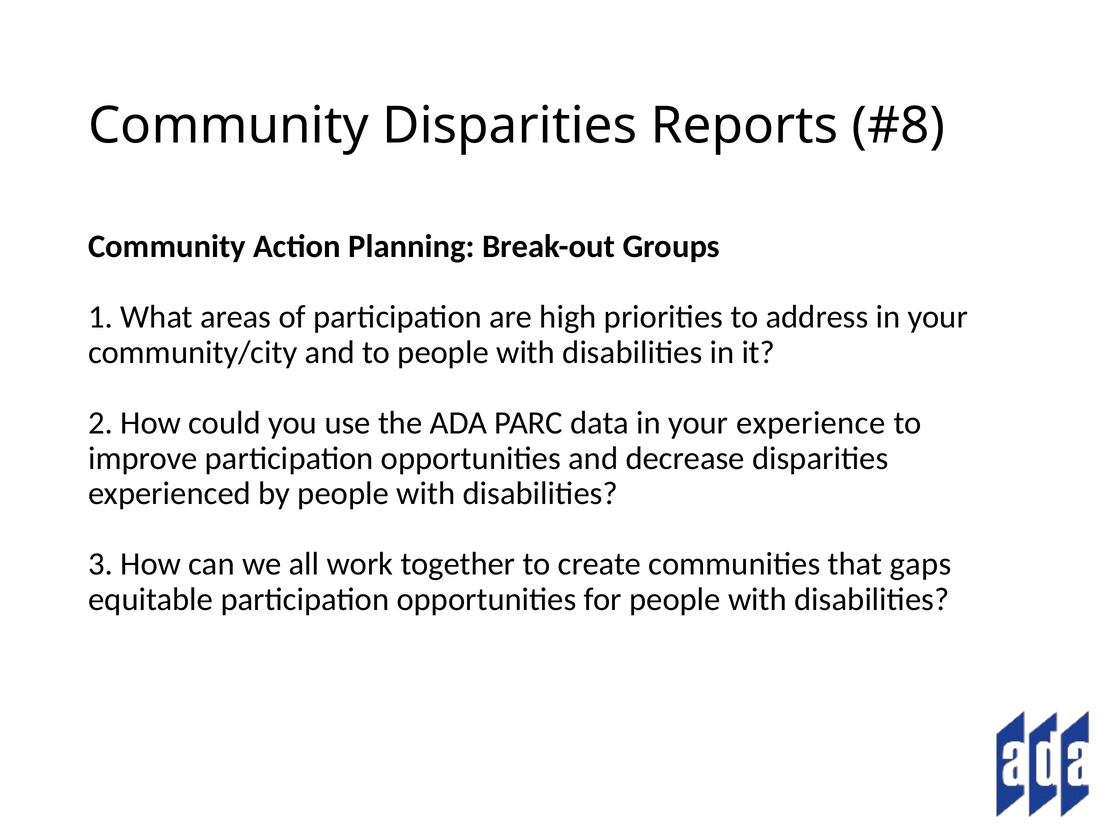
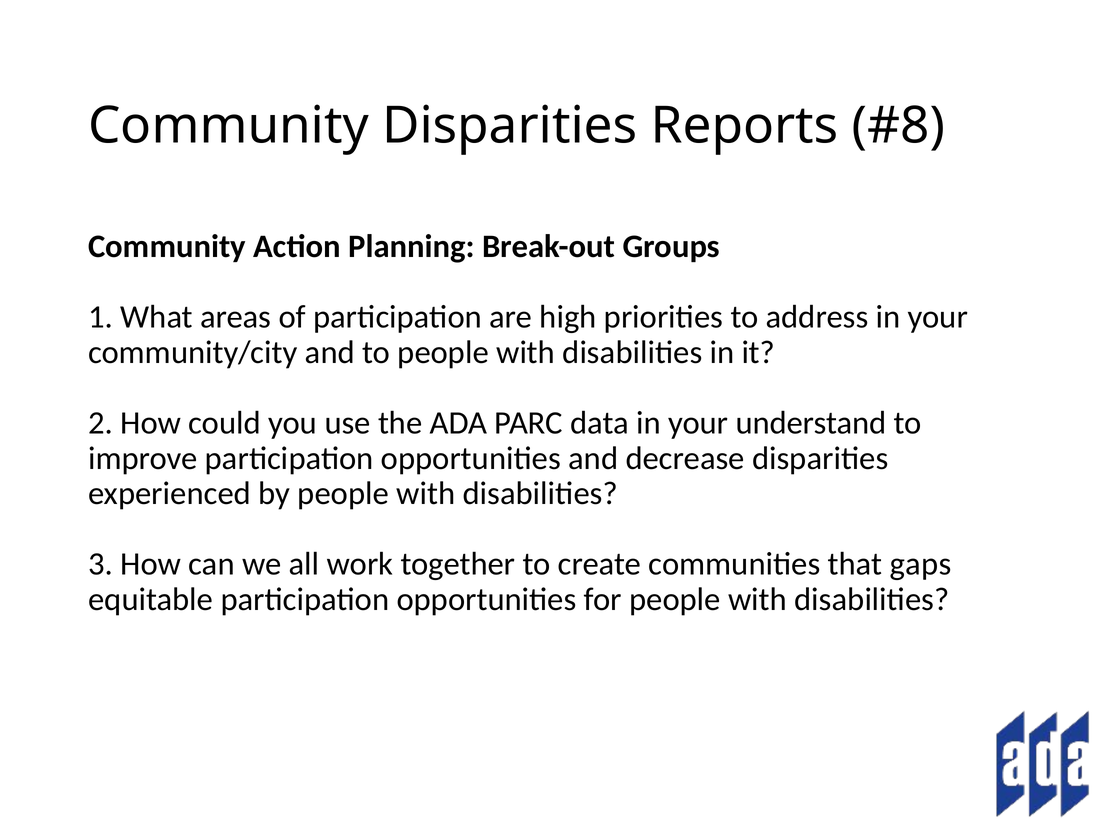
experience: experience -> understand
